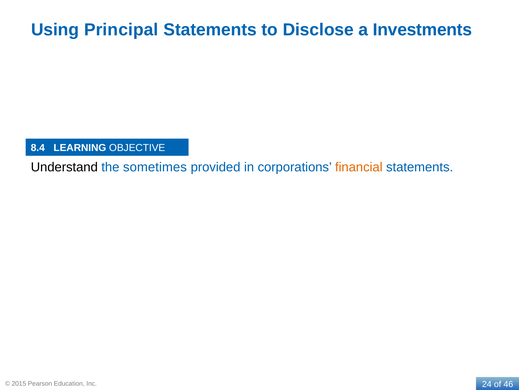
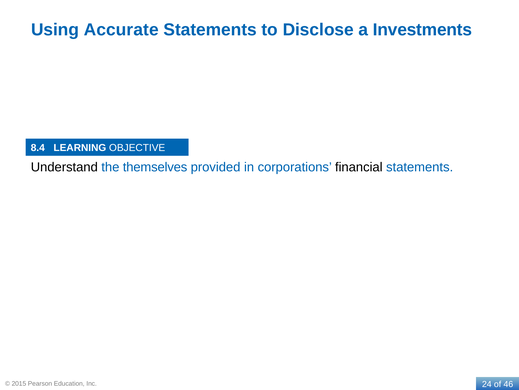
Principal: Principal -> Accurate
sometimes: sometimes -> themselves
financial colour: orange -> black
